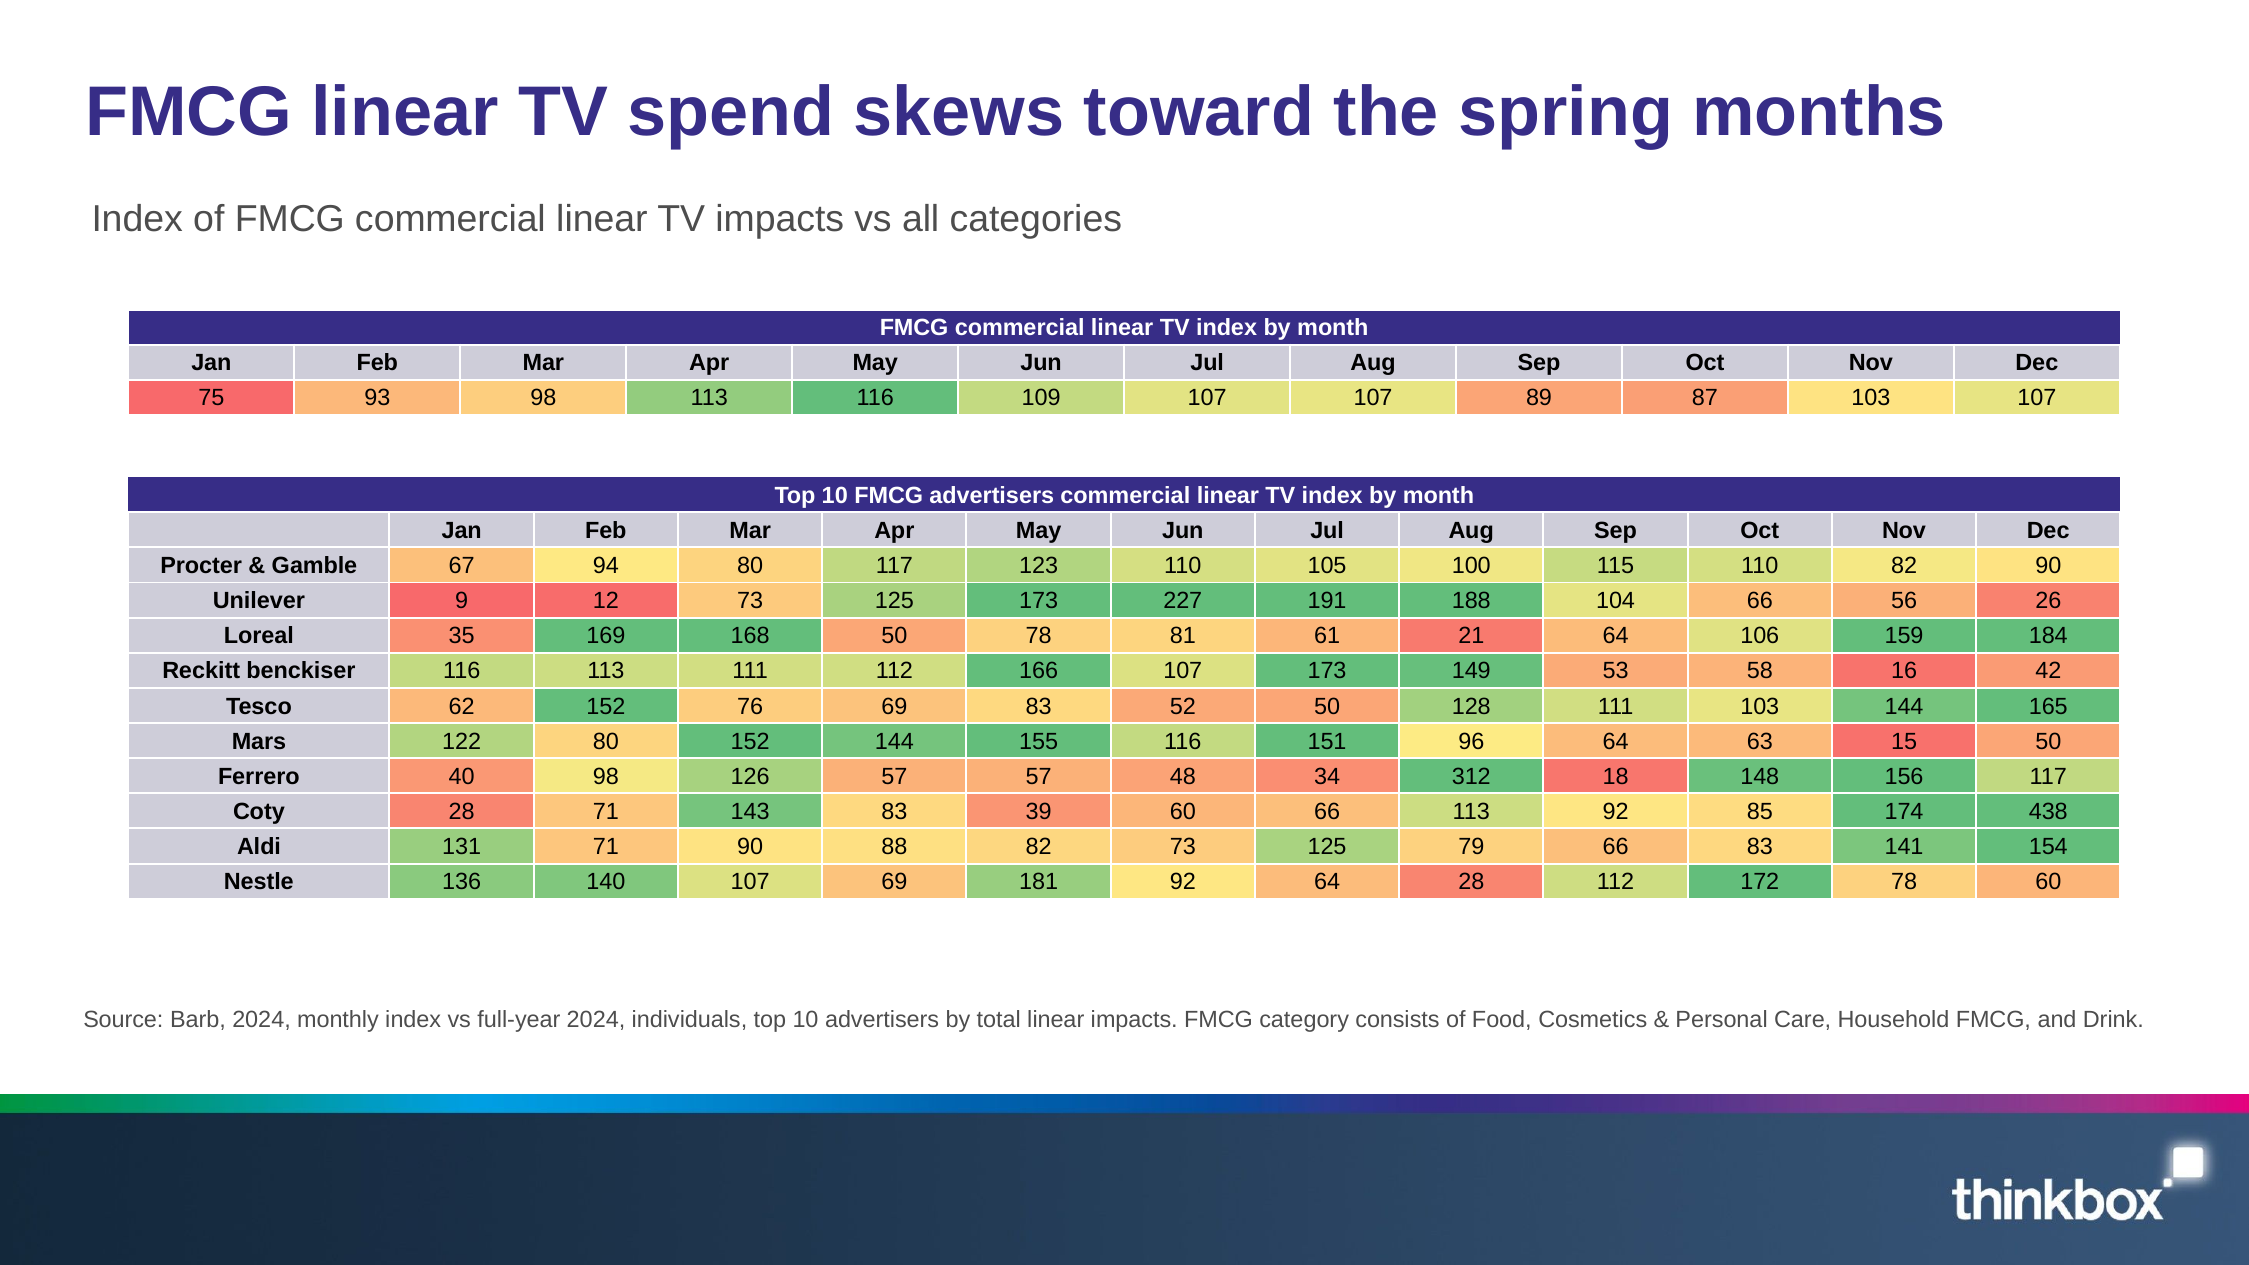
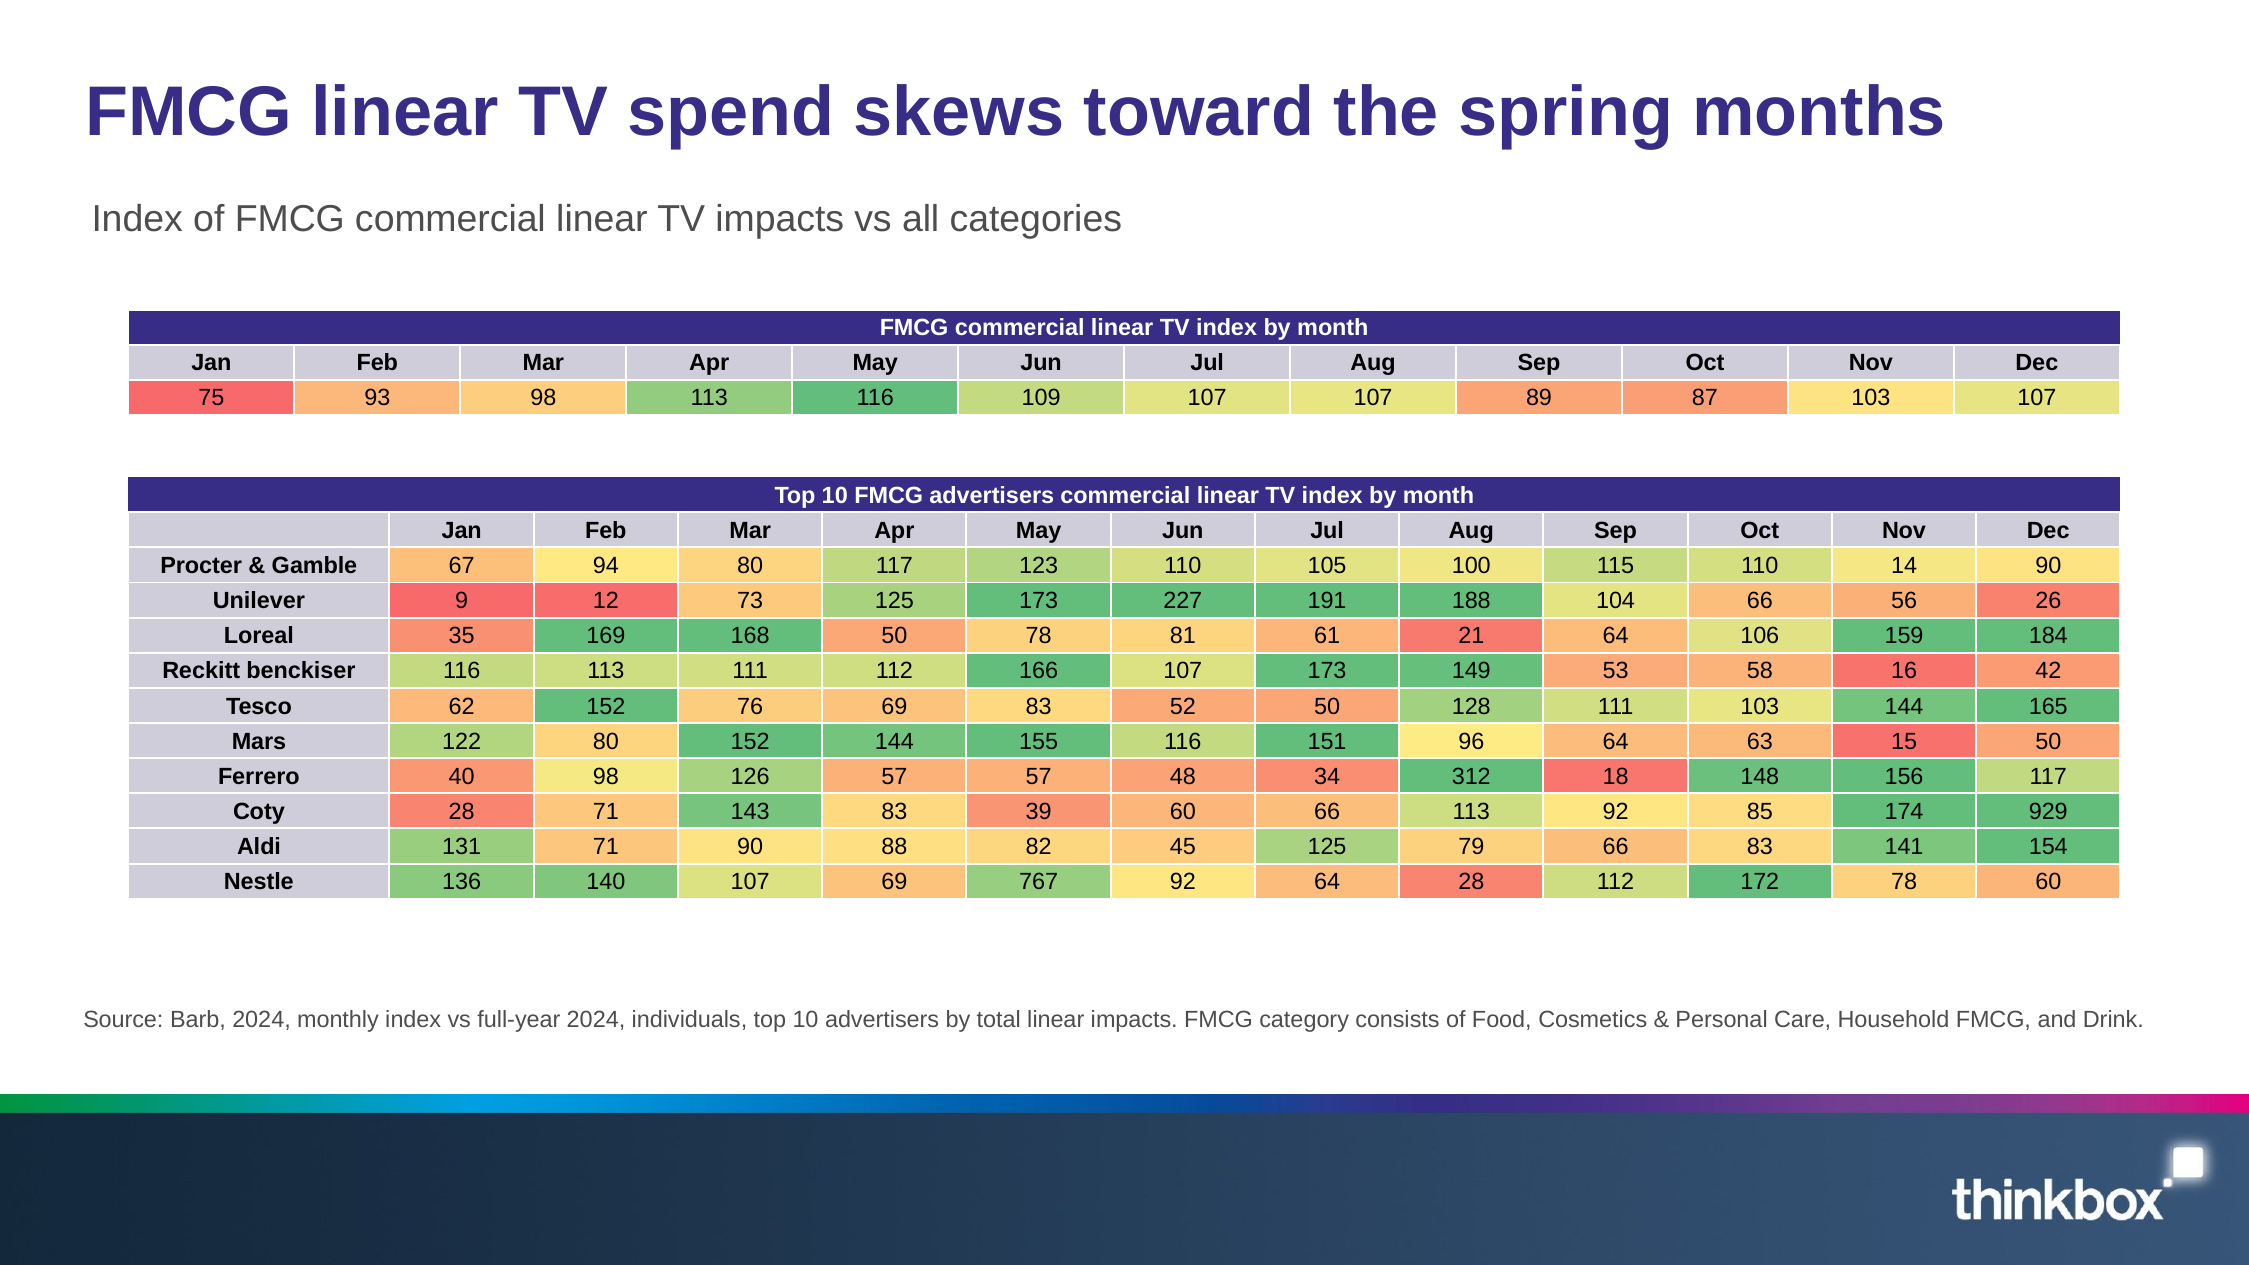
110 82: 82 -> 14
438: 438 -> 929
82 73: 73 -> 45
181: 181 -> 767
